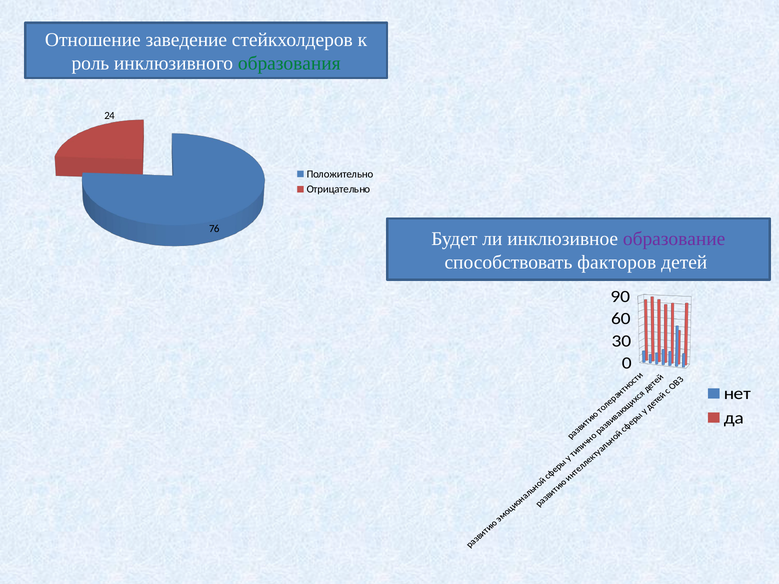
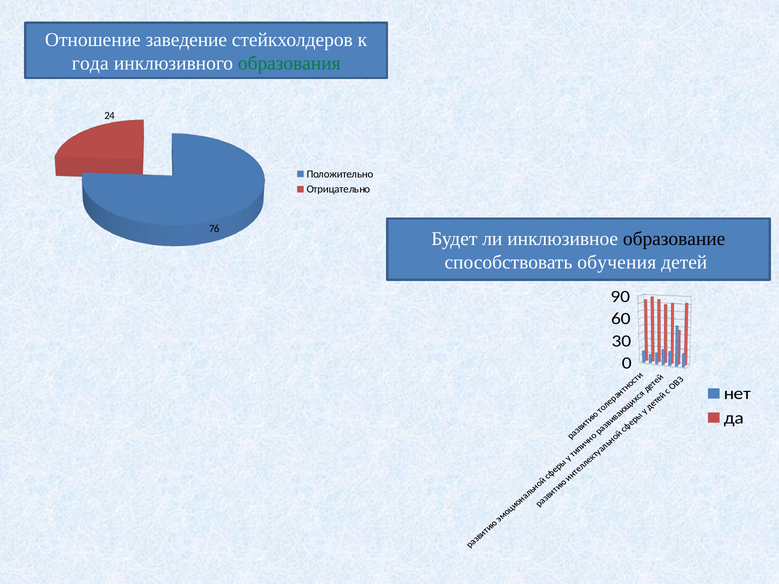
роль: роль -> года
образование colour: purple -> black
факторов: факторов -> обучения
